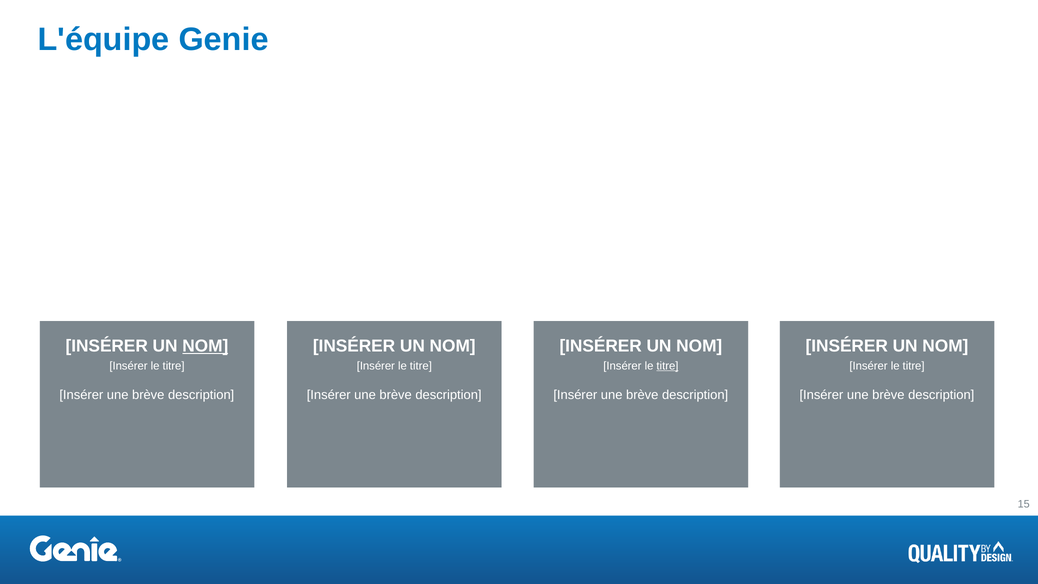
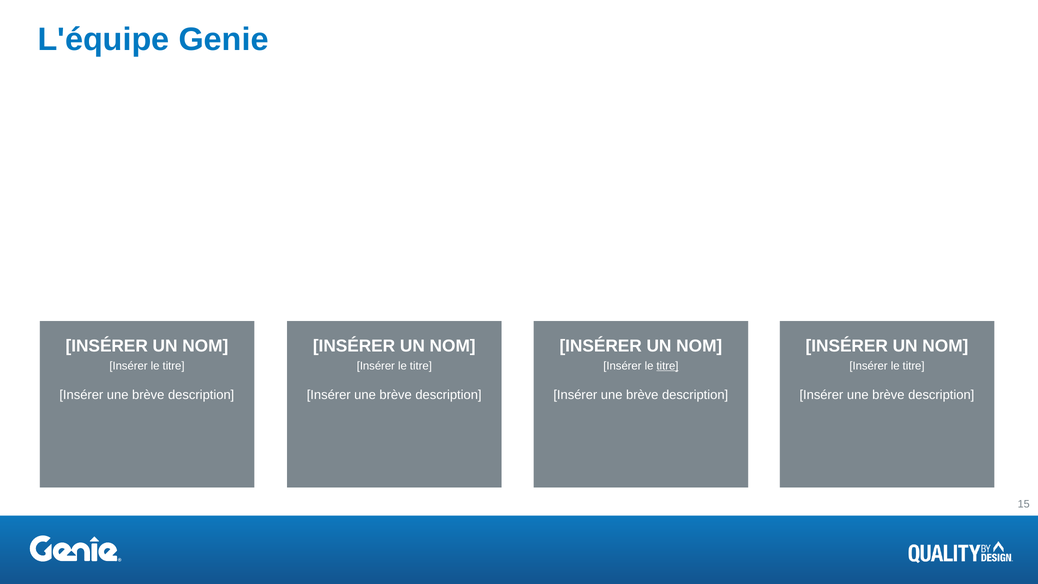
NOM at (205, 346) underline: present -> none
